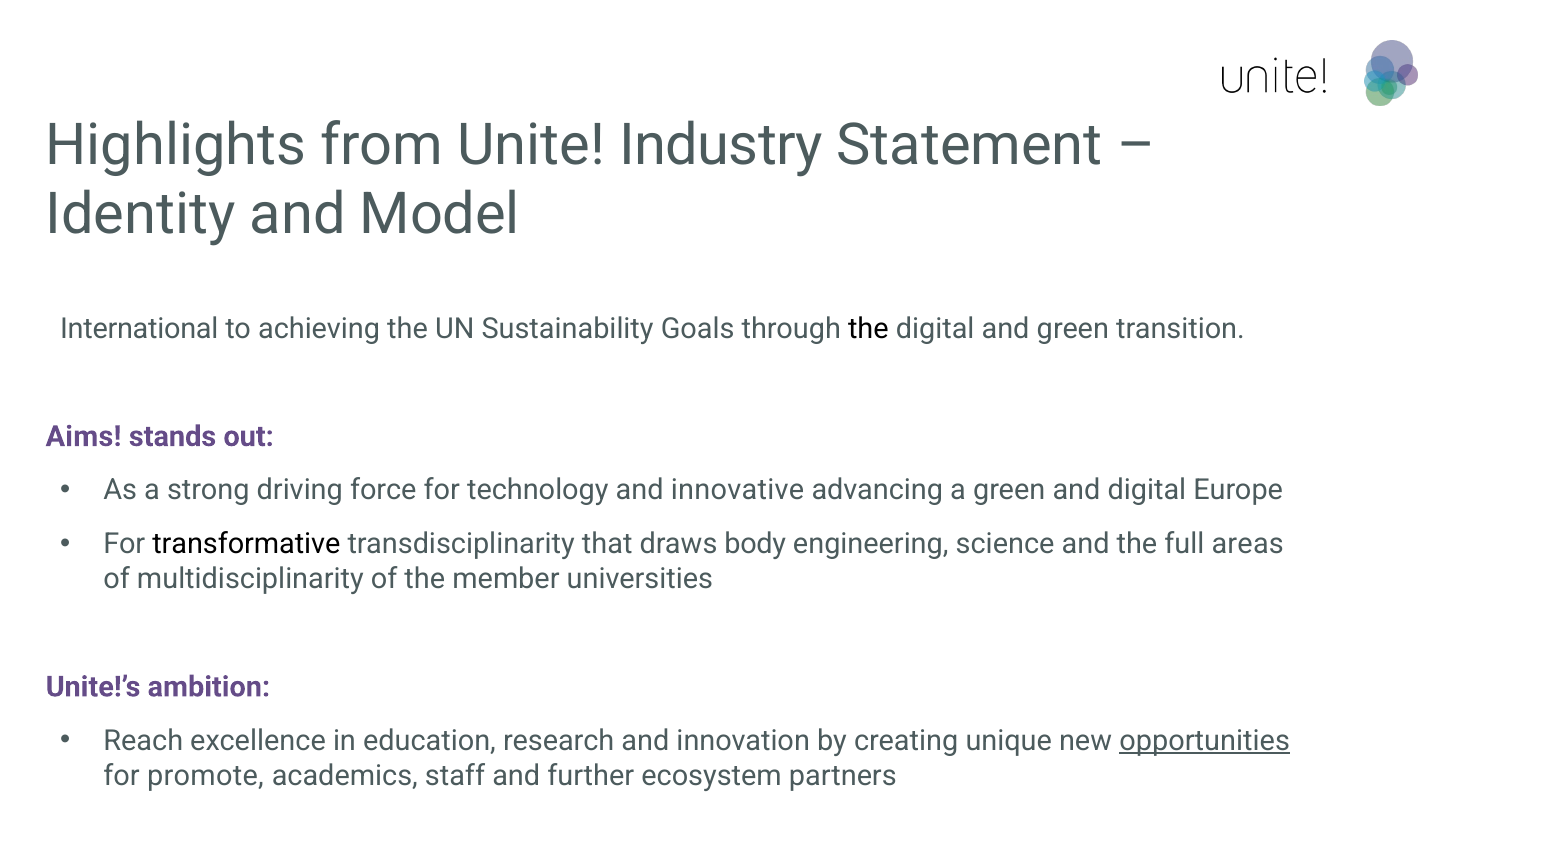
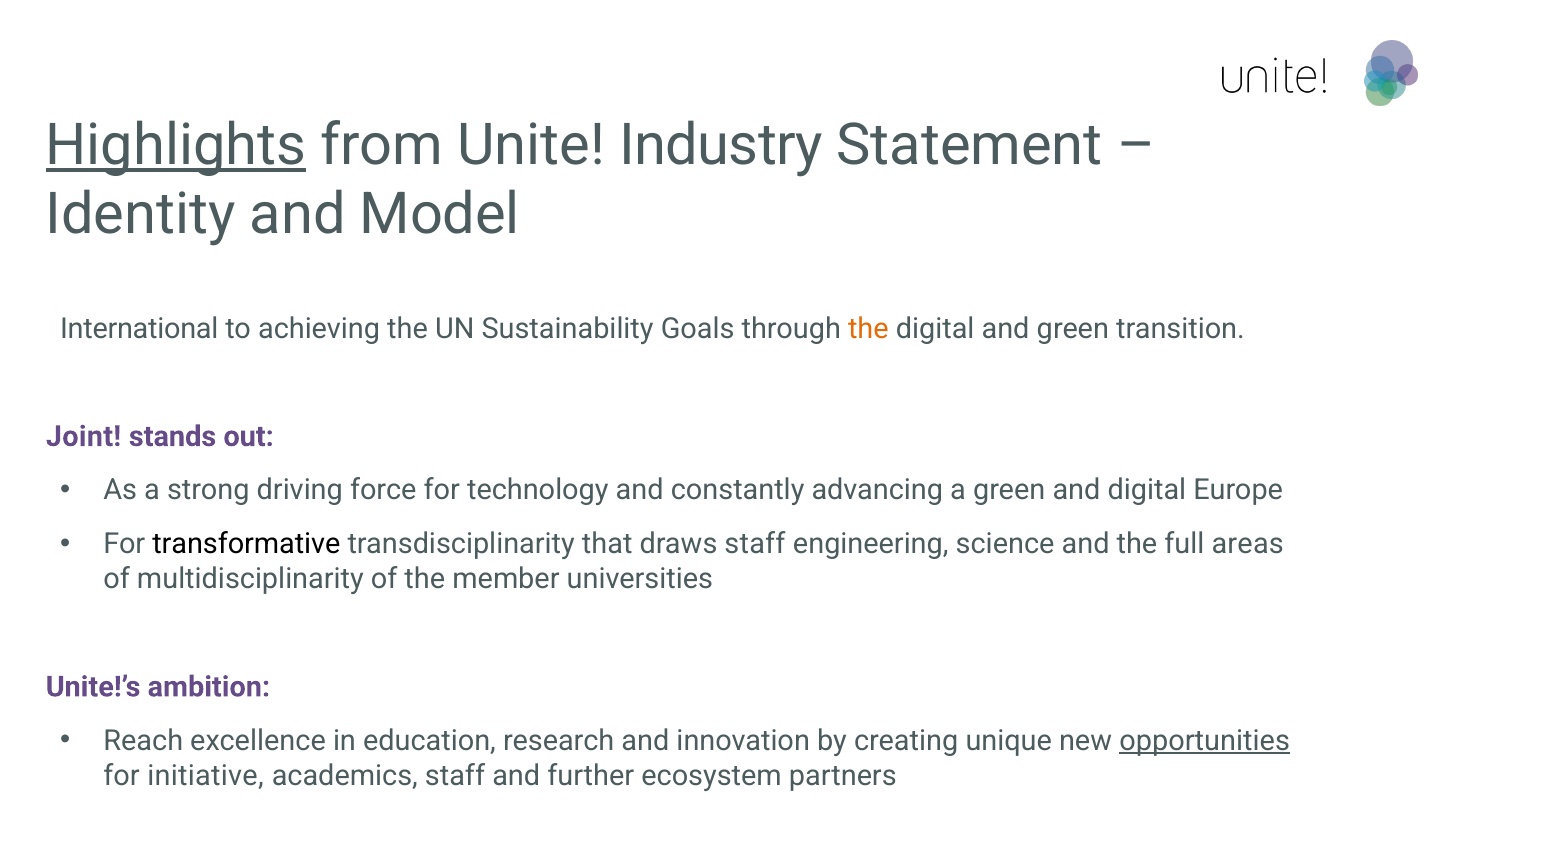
Highlights underline: none -> present
the at (868, 329) colour: black -> orange
Aims: Aims -> Joint
innovative: innovative -> constantly
draws body: body -> staff
promote: promote -> initiative
